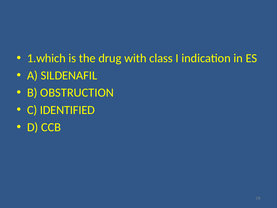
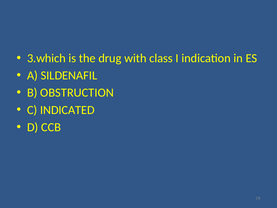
1.which: 1.which -> 3.which
IDENTIFIED: IDENTIFIED -> INDICATED
